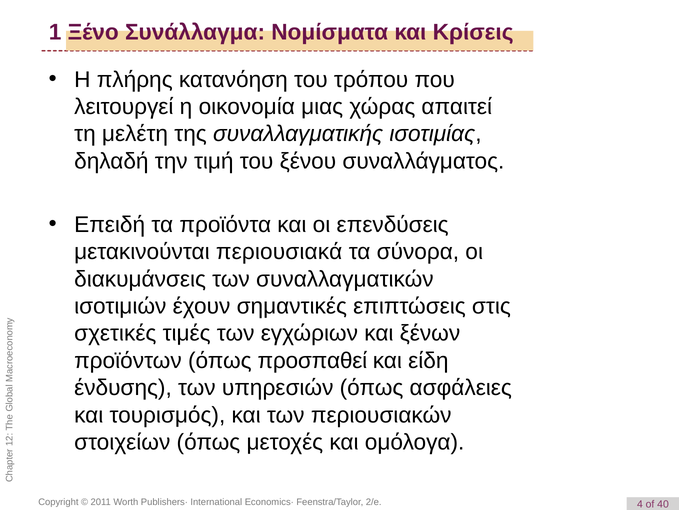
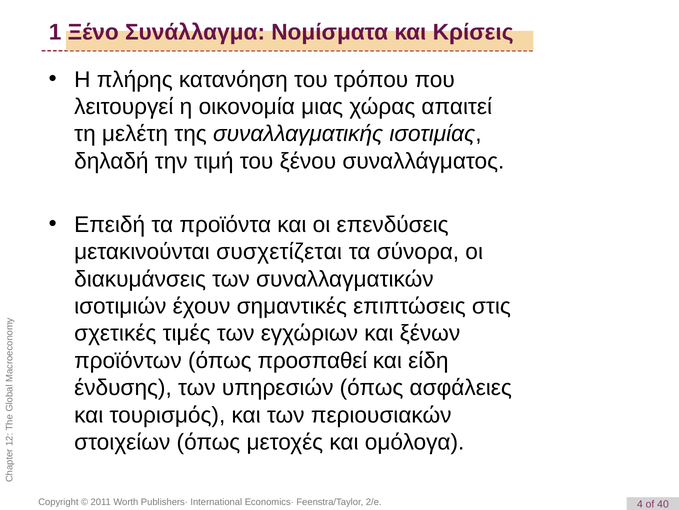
περιουσιακά: περιουσιακά -> συσχετίζεται
